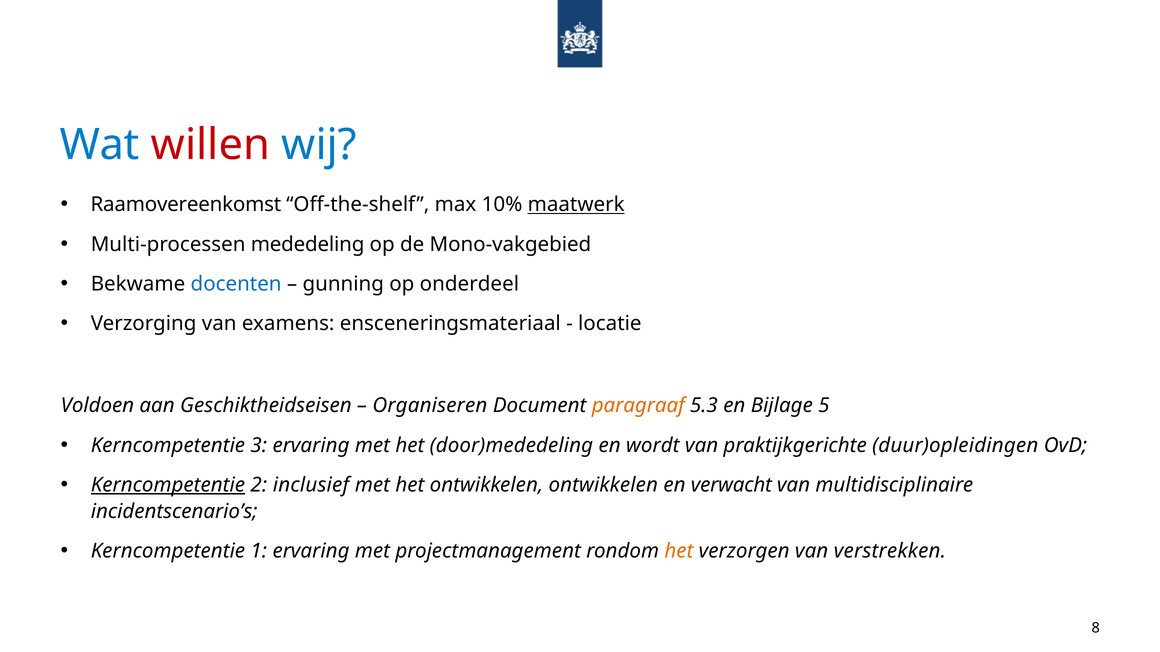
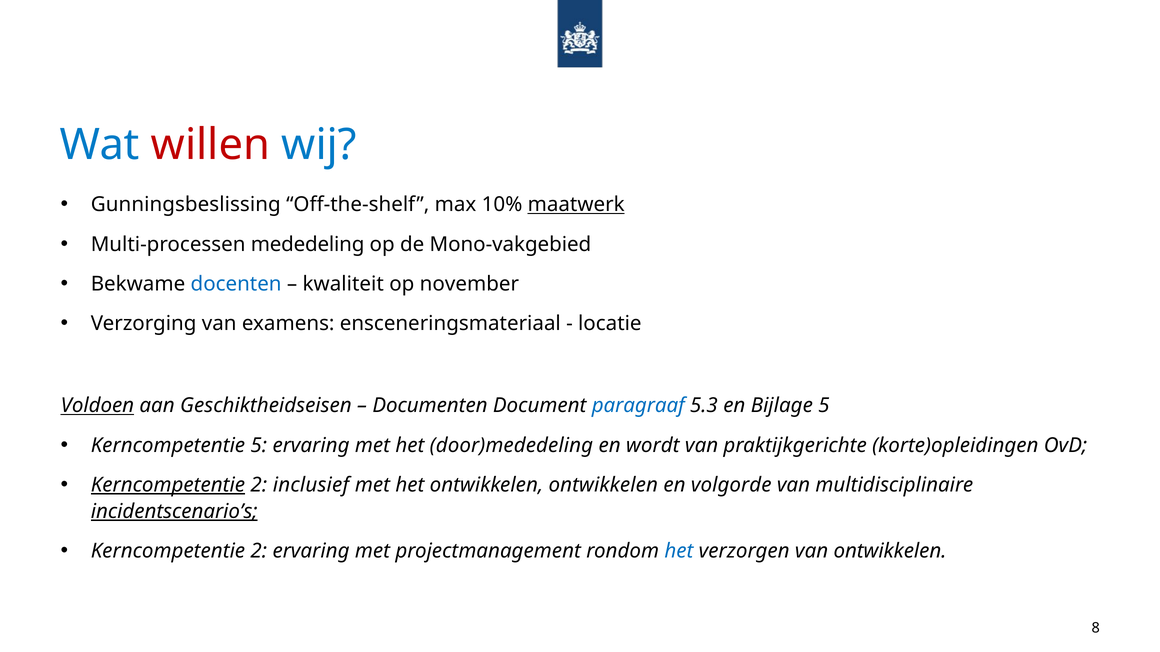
Raamovereenkomst: Raamovereenkomst -> Gunningsbeslissing
gunning: gunning -> kwaliteit
onderdeel: onderdeel -> november
Voldoen underline: none -> present
Organiseren: Organiseren -> Documenten
paragraaf colour: orange -> blue
Kerncompetentie 3: 3 -> 5
duur)opleidingen: duur)opleidingen -> korte)opleidingen
verwacht: verwacht -> volgorde
incidentscenario’s underline: none -> present
1 at (259, 551): 1 -> 2
het at (679, 551) colour: orange -> blue
van verstrekken: verstrekken -> ontwikkelen
